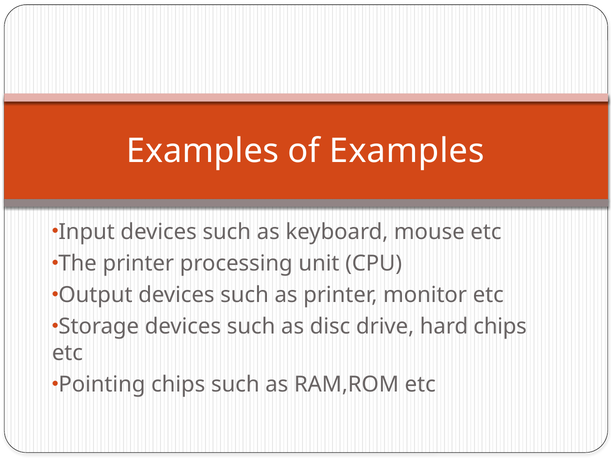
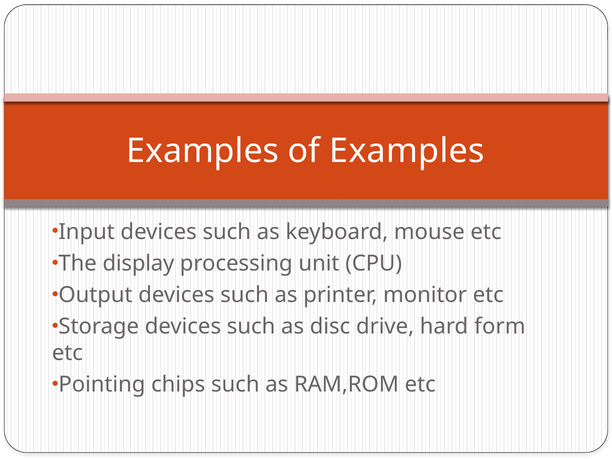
The printer: printer -> display
hard chips: chips -> form
